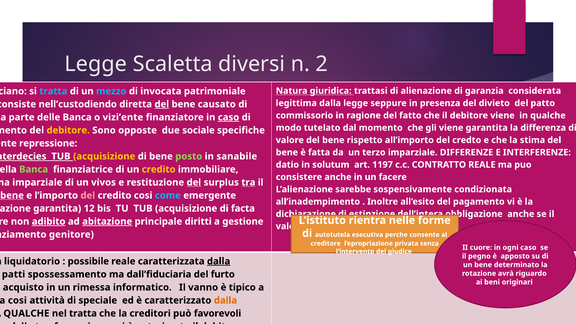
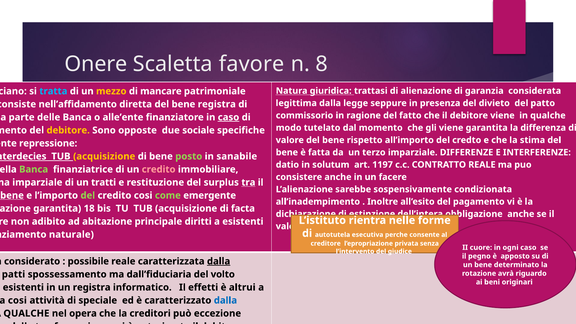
Legge at (96, 64): Legge -> Onere
diversi: diversi -> favore
2: 2 -> 8
mezzo colour: light blue -> yellow
invocata: invocata -> mancare
nell’custodiendo: nell’custodiendo -> nell’affidamento
del at (162, 104) underline: present -> none
bene causato: causato -> registra
vizi’ente: vizi’ente -> alle’ente
credito at (159, 169) colour: yellow -> pink
vivos: vivos -> tratti
del at (194, 182) underline: present -> none
del at (88, 195) colour: pink -> light green
come colour: light blue -> light green
12: 12 -> 18
adibito underline: present -> none
abitazione underline: present -> none
a gestione: gestione -> esistenti
genitore: genitore -> naturale
liquidatorio: liquidatorio -> considerato
furto: furto -> volto
acquisto at (23, 287): acquisto -> esistenti
un rimessa: rimessa -> registra
vanno: vanno -> effetti
tipico: tipico -> altrui
dalla at (225, 300) colour: orange -> blue
nel tratta: tratta -> opera
favorevoli: favorevoli -> eccezione
